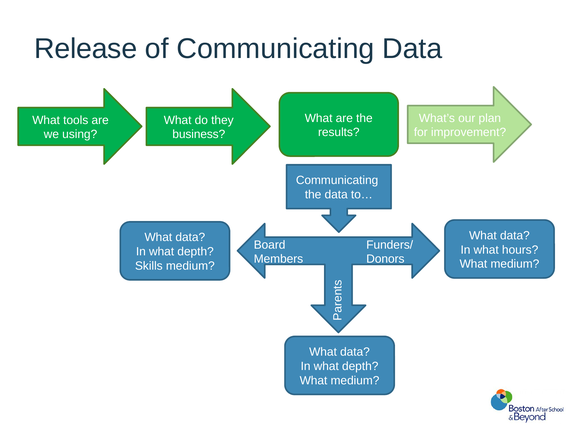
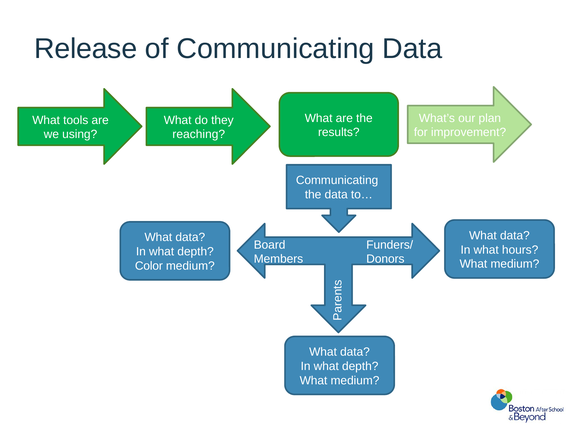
business: business -> reaching
Skills: Skills -> Color
